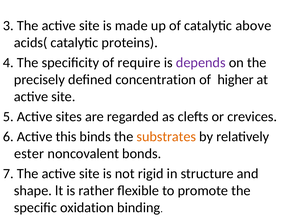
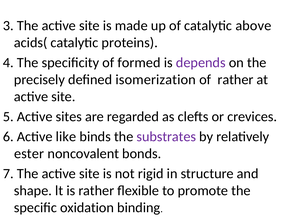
require: require -> formed
concentration: concentration -> isomerization
of higher: higher -> rather
this: this -> like
substrates colour: orange -> purple
